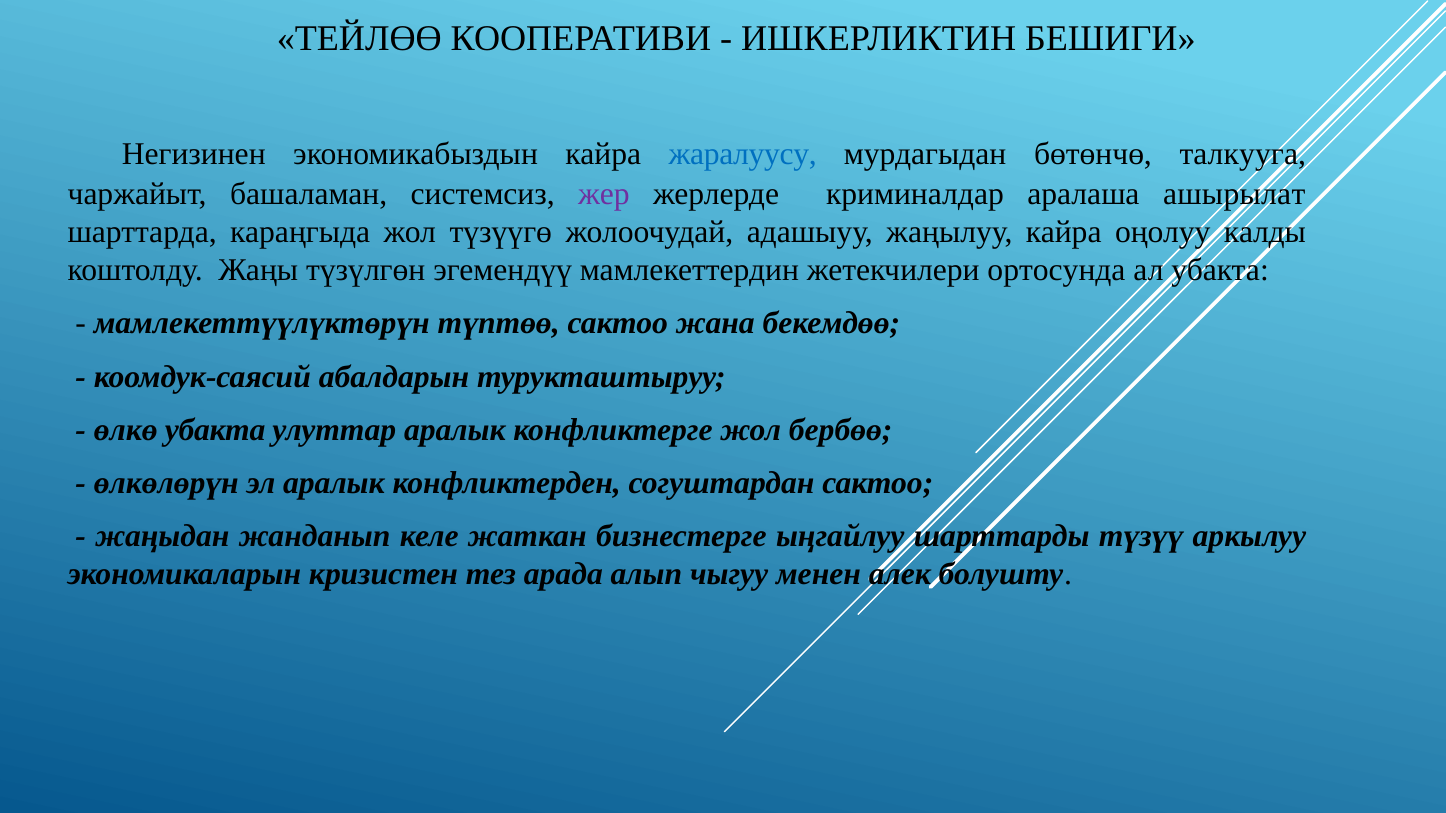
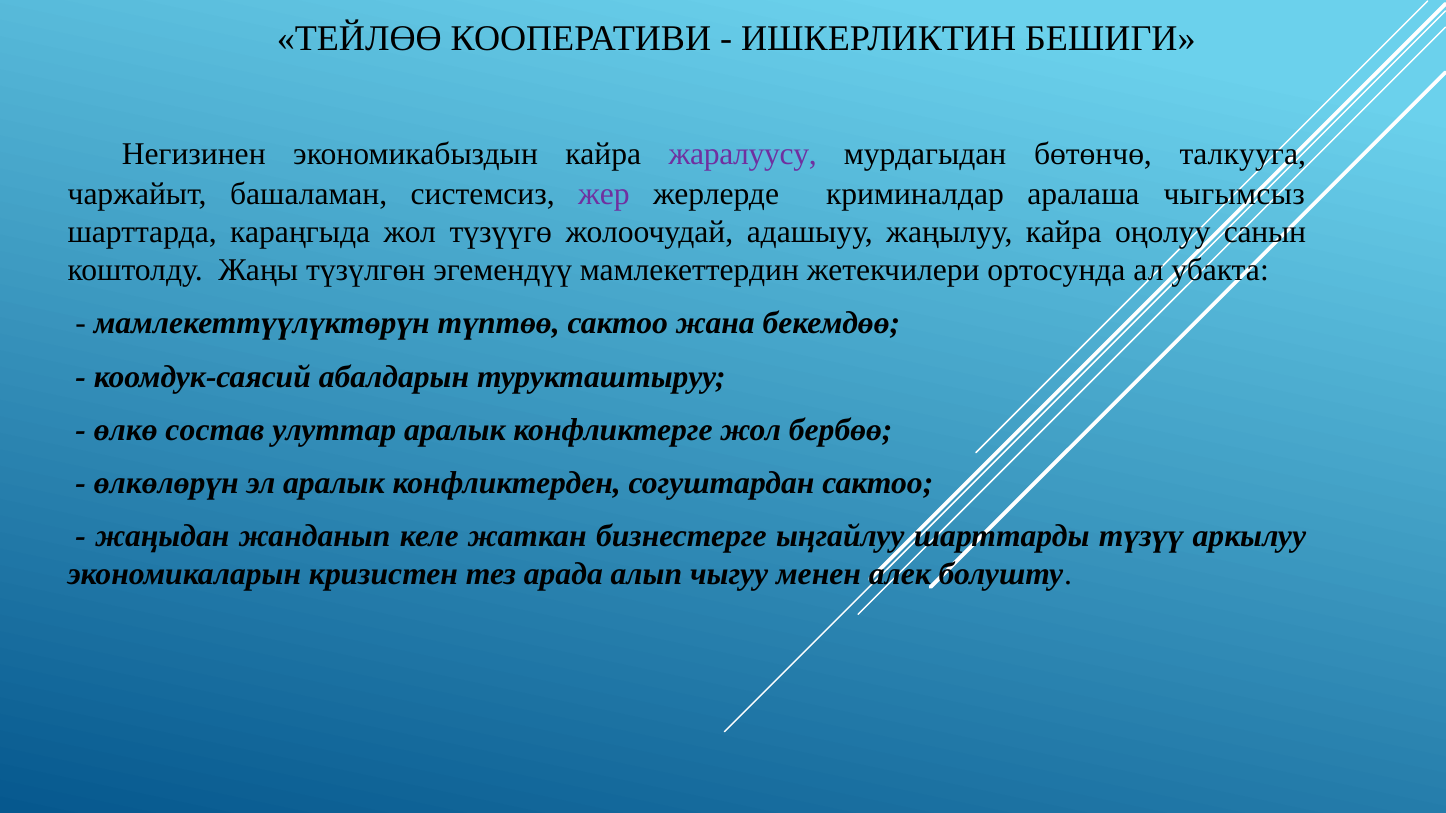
жаралуусу colour: blue -> purple
ашырылат: ашырылат -> чыгымсыз
калды: калды -> санын
өлкө убакта: убакта -> состав
